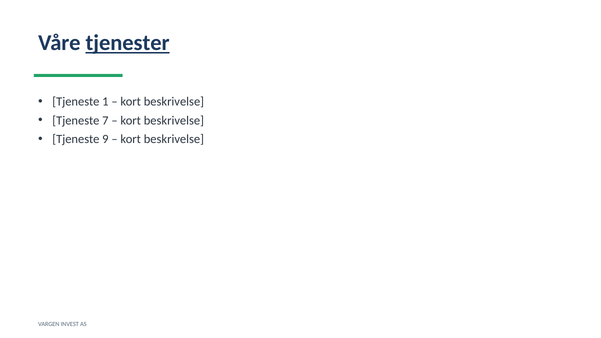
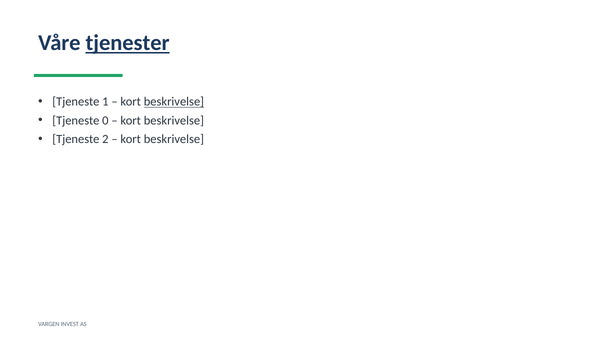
beskrivelse at (174, 102) underline: none -> present
7: 7 -> 0
9: 9 -> 2
